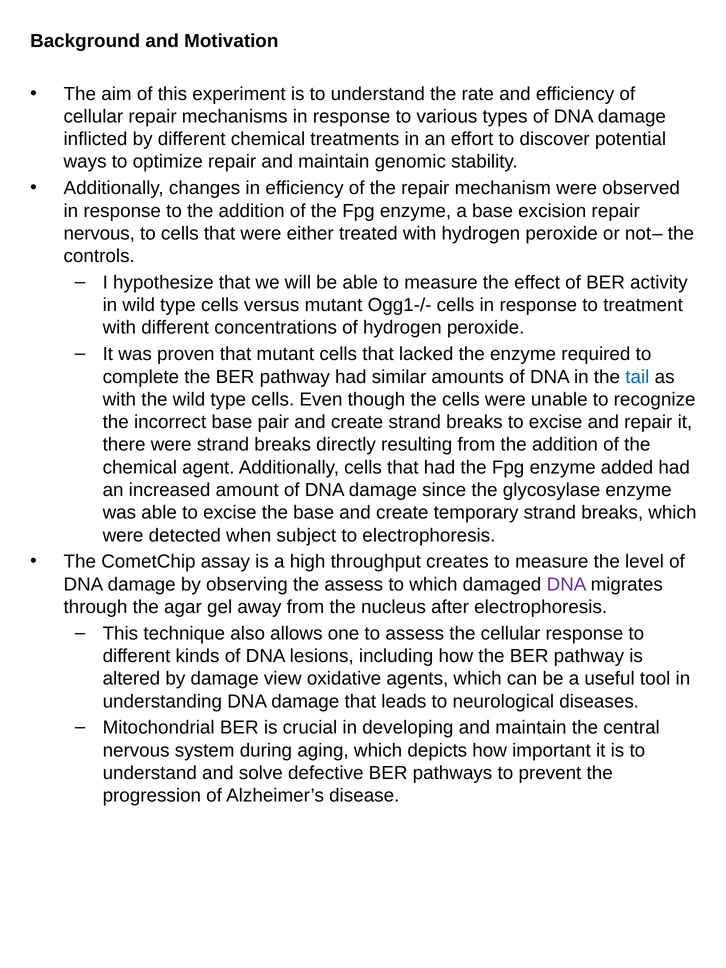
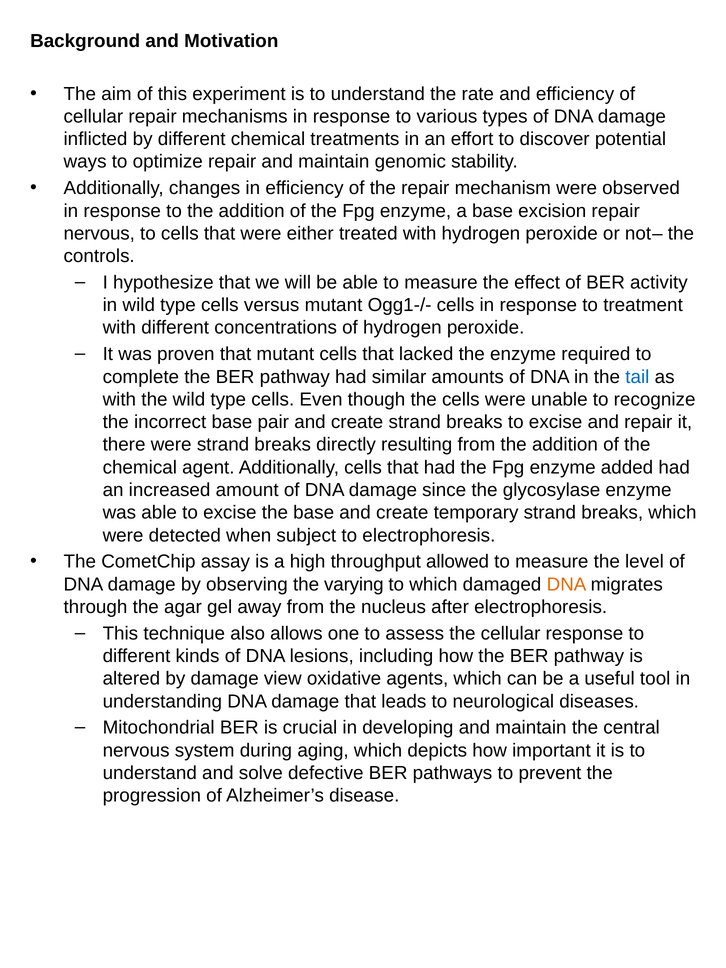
creates: creates -> allowed
the assess: assess -> varying
DNA at (567, 584) colour: purple -> orange
